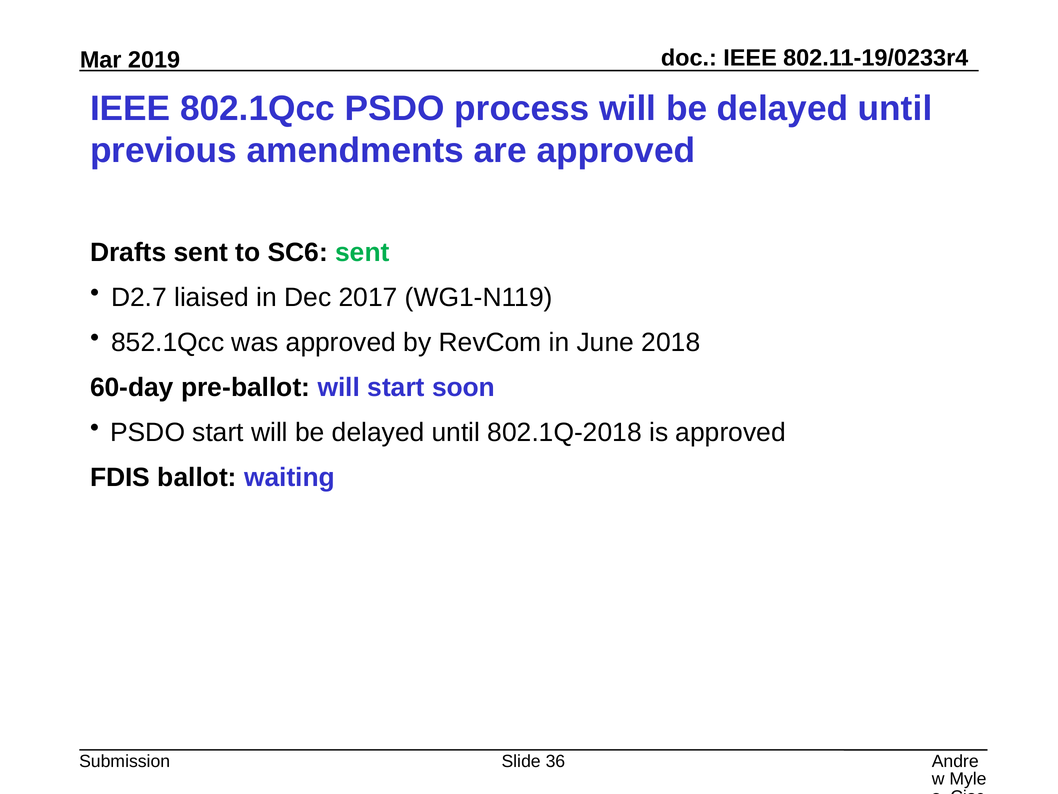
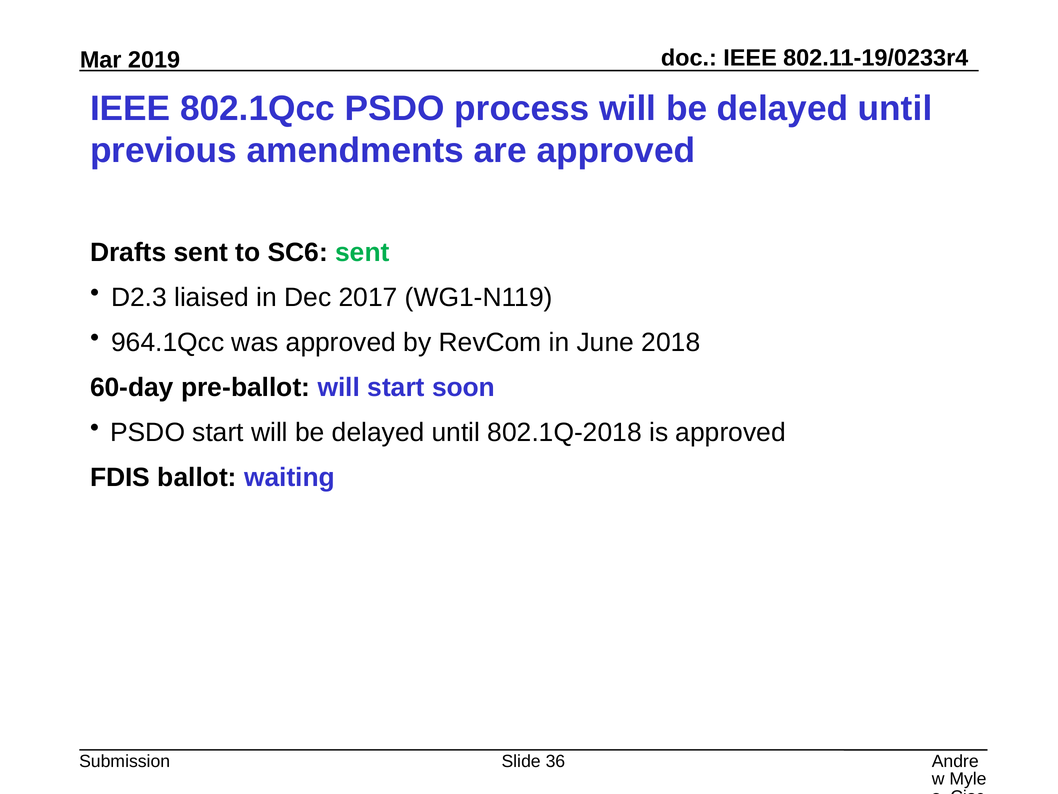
D2.7: D2.7 -> D2.3
852.1Qcc: 852.1Qcc -> 964.1Qcc
